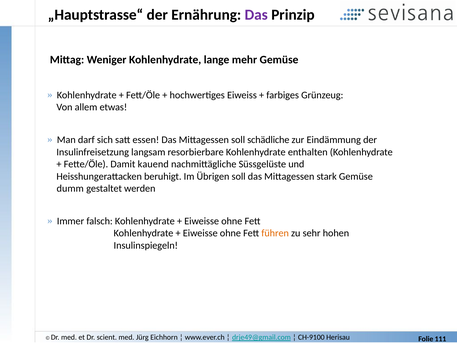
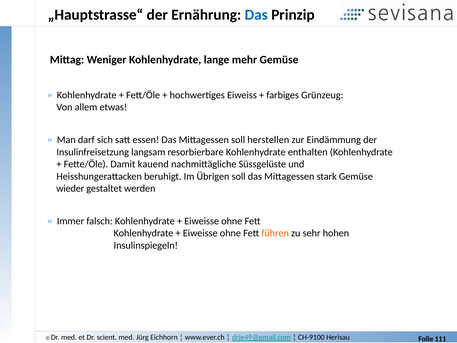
Das at (256, 15) colour: purple -> blue
schädliche: schädliche -> herstellen
dumm: dumm -> wieder
